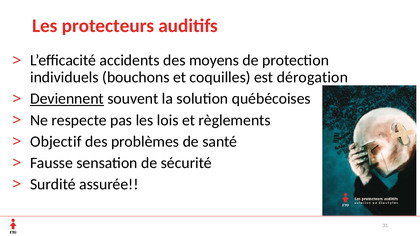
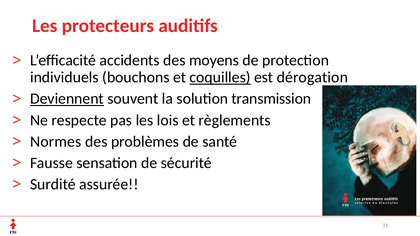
coquilles underline: none -> present
québécoises: québécoises -> transmission
Objectif: Objectif -> Normes
